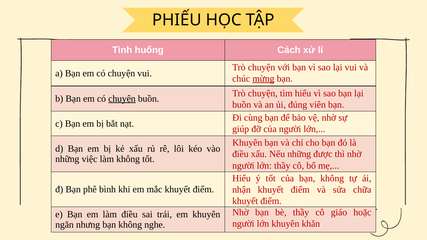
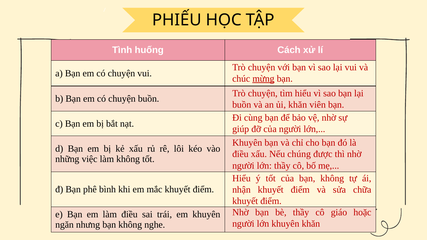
chuyện at (122, 99) underline: present -> none
ủi đúng: đúng -> khăn
Nếu những: những -> chúng
